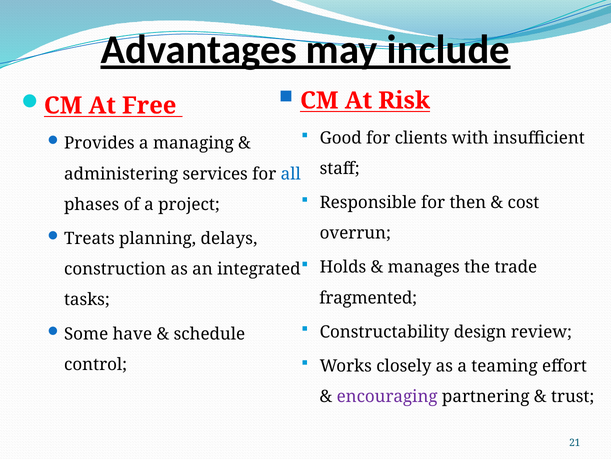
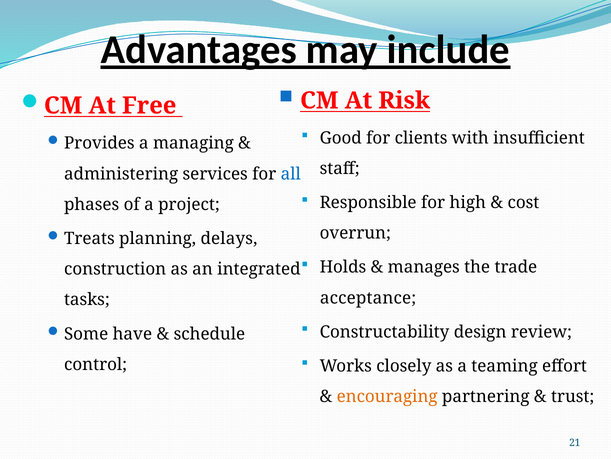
then: then -> high
fragmented: fragmented -> acceptance
encouraging colour: purple -> orange
